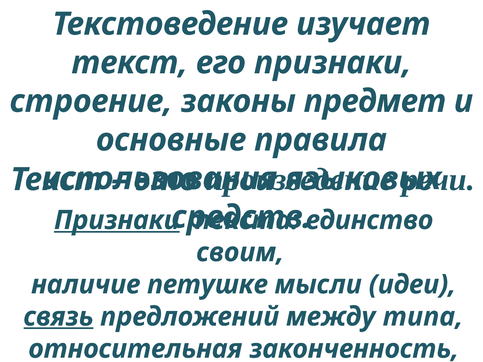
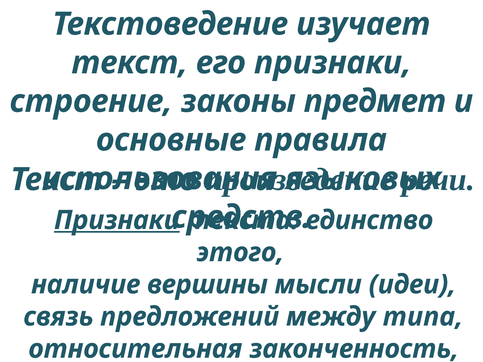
своим: своим -> этого
петушке: петушке -> вершины
связь underline: present -> none
